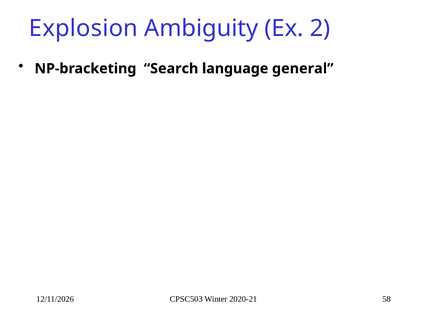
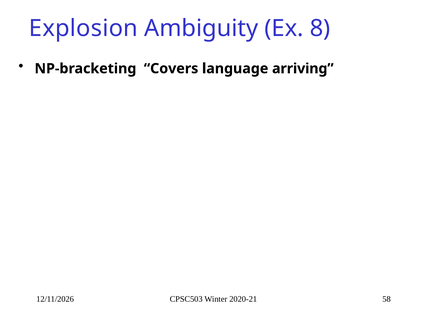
2: 2 -> 8
Search: Search -> Covers
general: general -> arriving
